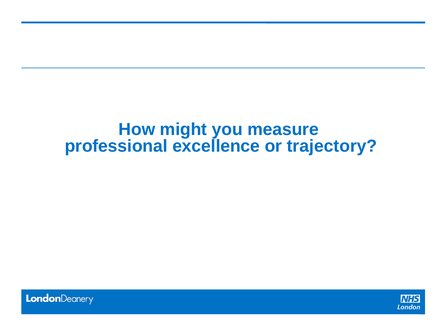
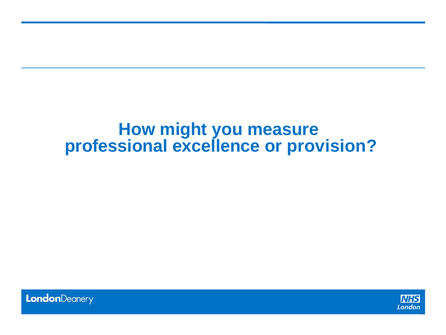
trajectory: trajectory -> provision
